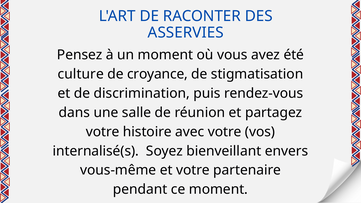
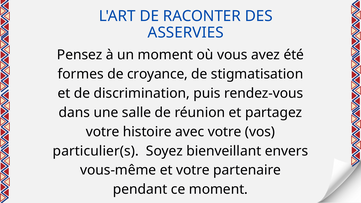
culture: culture -> formes
internalisé(s: internalisé(s -> particulier(s
